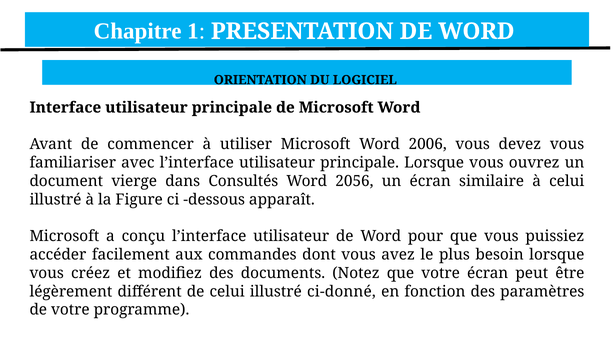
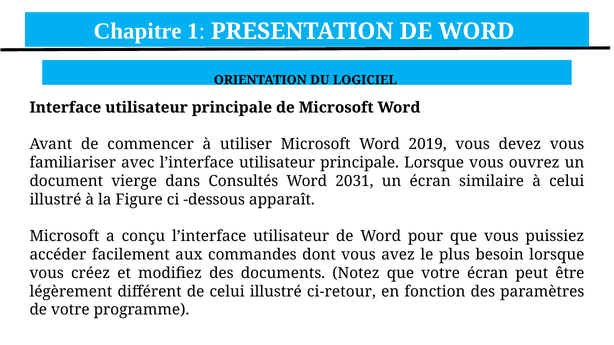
2006: 2006 -> 2019
2056: 2056 -> 2031
ci-donné: ci-donné -> ci-retour
